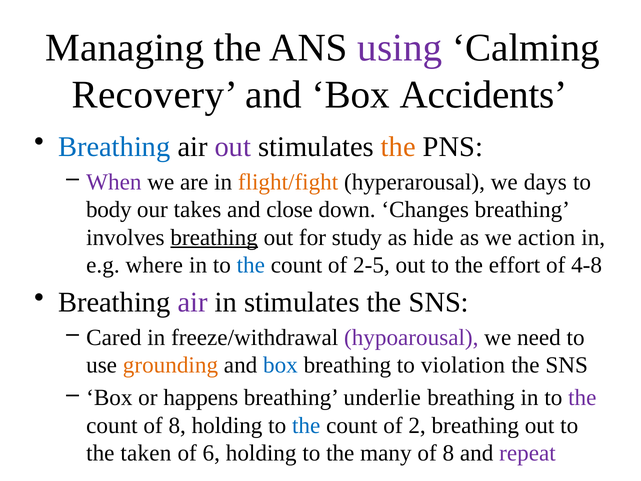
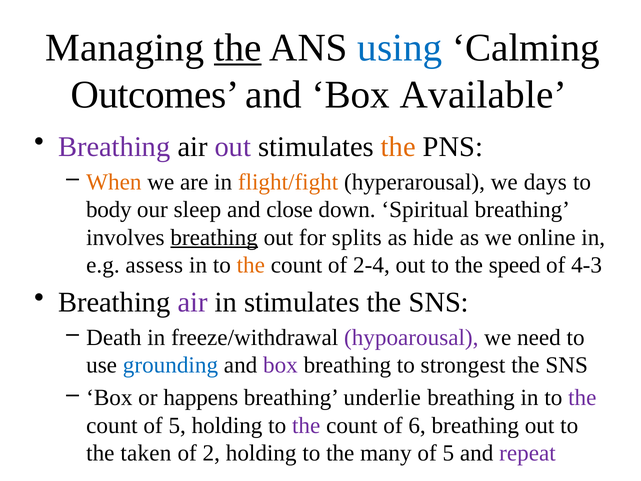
the at (238, 48) underline: none -> present
using colour: purple -> blue
Recovery: Recovery -> Outcomes
Accidents: Accidents -> Available
Breathing at (114, 147) colour: blue -> purple
When colour: purple -> orange
takes: takes -> sleep
Changes: Changes -> Spiritual
study: study -> splits
action: action -> online
where: where -> assess
the at (251, 265) colour: blue -> orange
2-5: 2-5 -> 2-4
effort: effort -> speed
4-8: 4-8 -> 4-3
Cared: Cared -> Death
grounding colour: orange -> blue
box at (280, 365) colour: blue -> purple
violation: violation -> strongest
count of 8: 8 -> 5
the at (306, 425) colour: blue -> purple
2: 2 -> 6
6: 6 -> 2
8 at (448, 453): 8 -> 5
